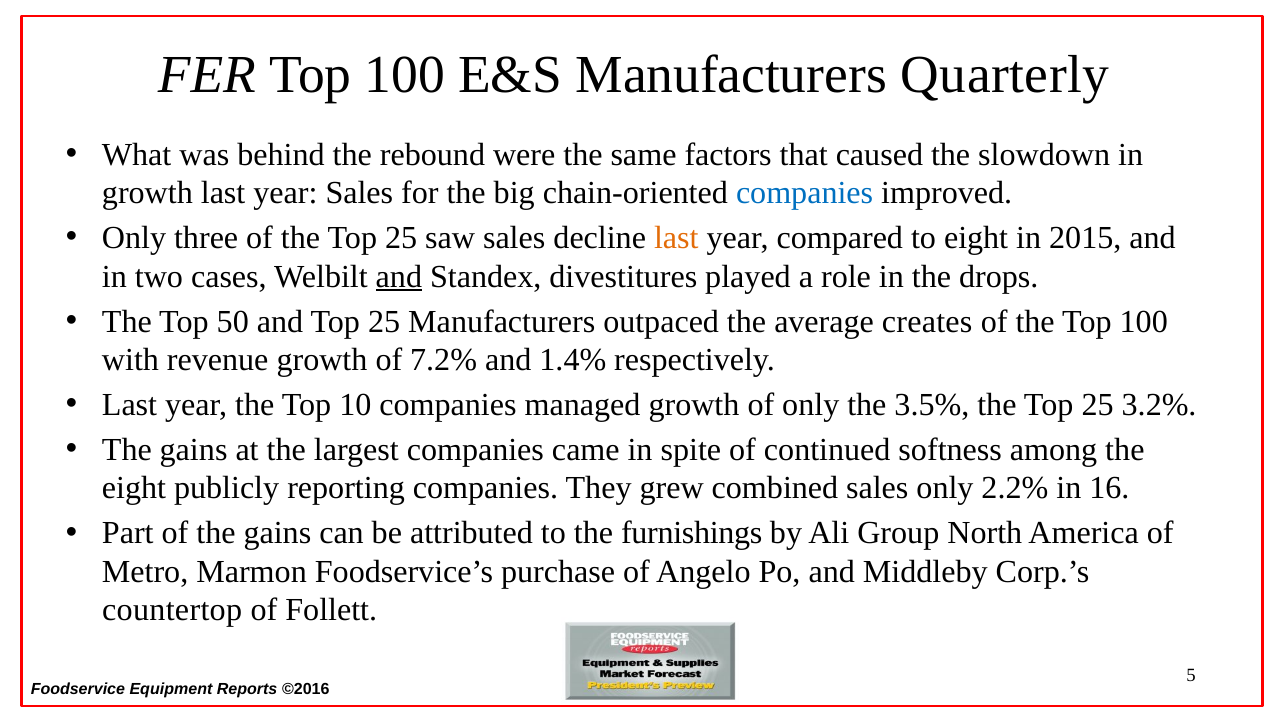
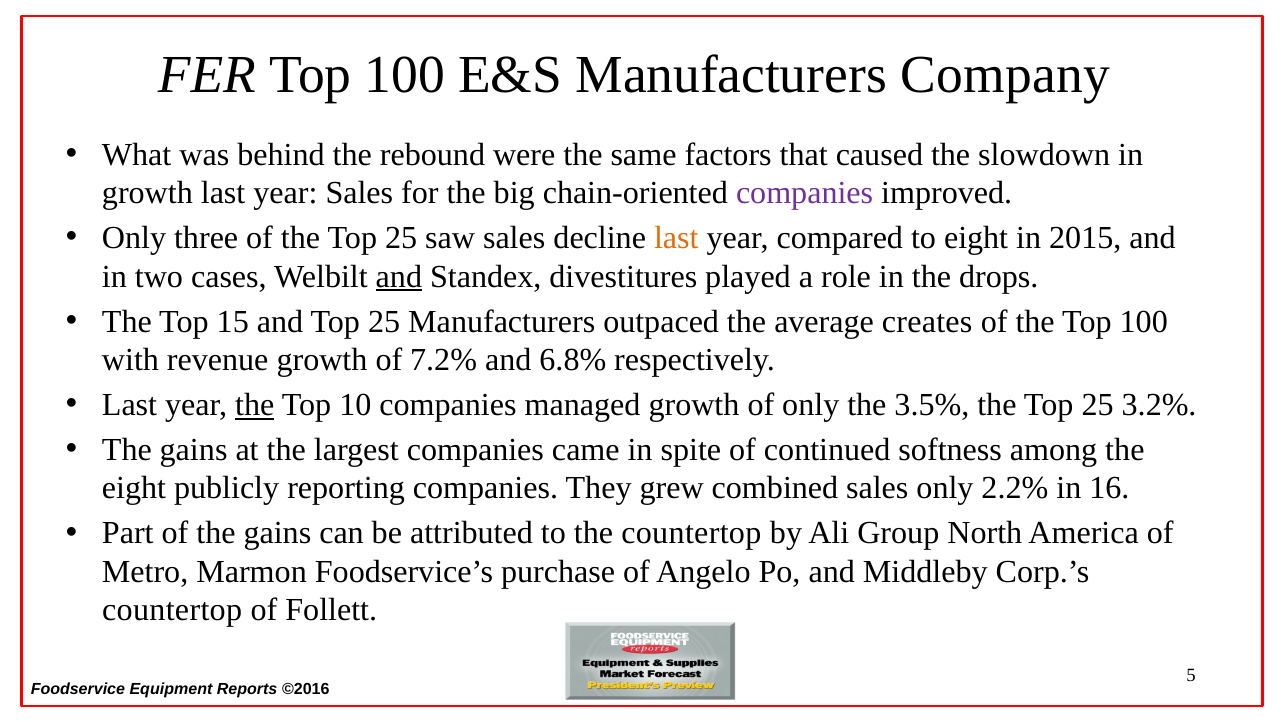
Quarterly: Quarterly -> Company
companies at (805, 193) colour: blue -> purple
50: 50 -> 15
1.4%: 1.4% -> 6.8%
the at (255, 405) underline: none -> present
the furnishings: furnishings -> countertop
